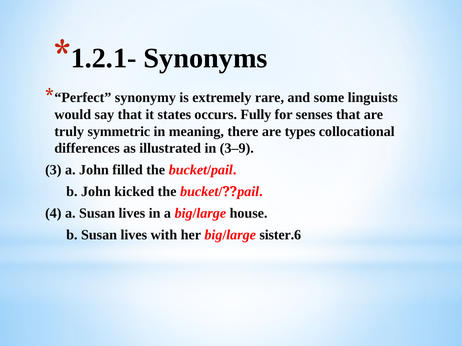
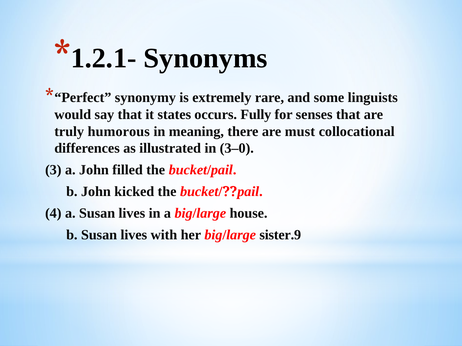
symmetric: symmetric -> humorous
types: types -> must
3–9: 3–9 -> 3–0
sister.6: sister.6 -> sister.9
